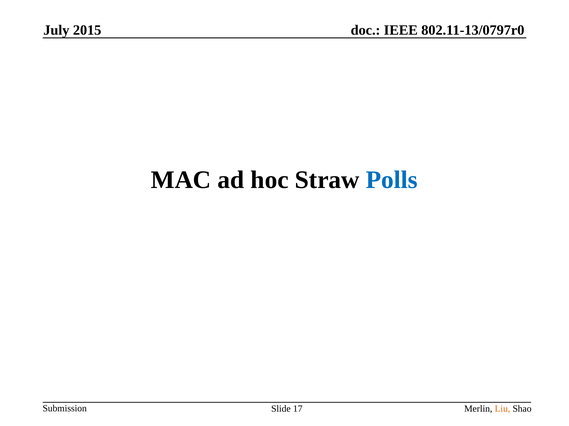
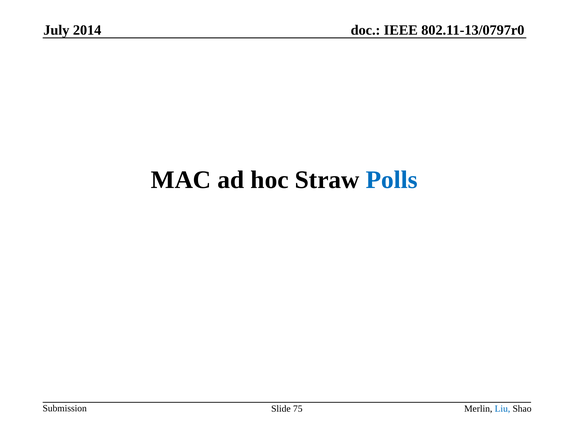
2015: 2015 -> 2014
Liu colour: orange -> blue
17: 17 -> 75
